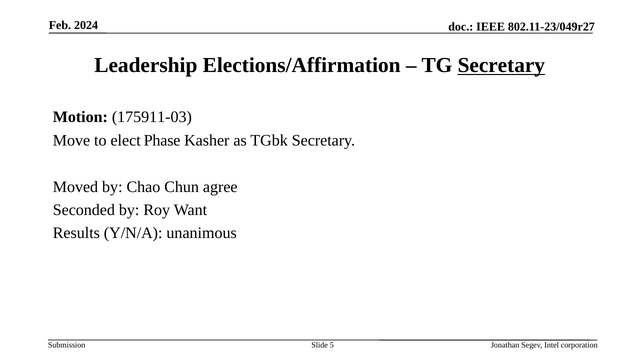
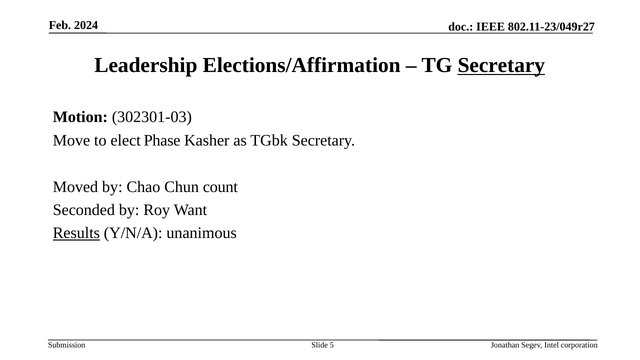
175911-03: 175911-03 -> 302301-03
agree: agree -> count
Results underline: none -> present
